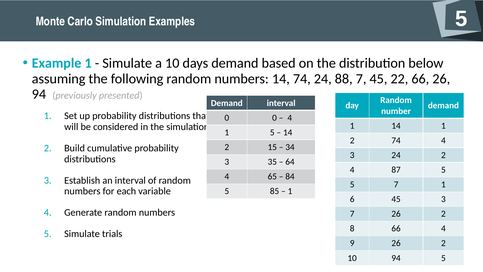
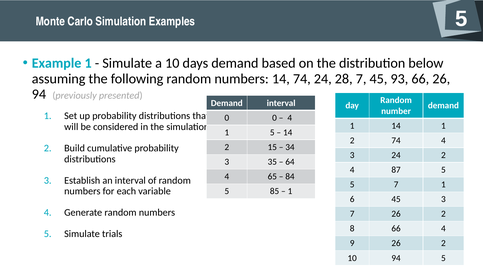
88: 88 -> 28
22: 22 -> 93
